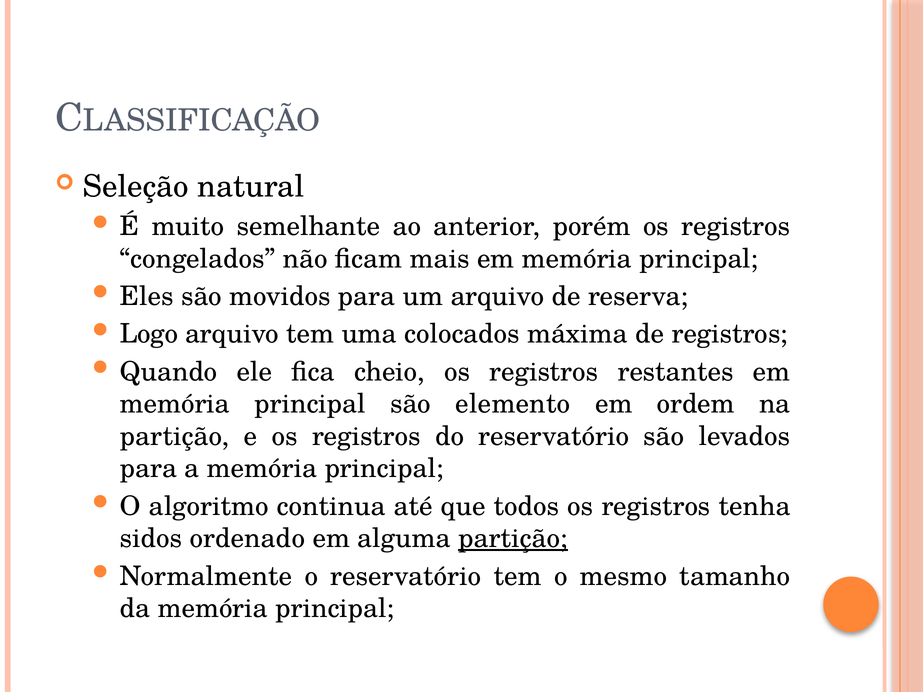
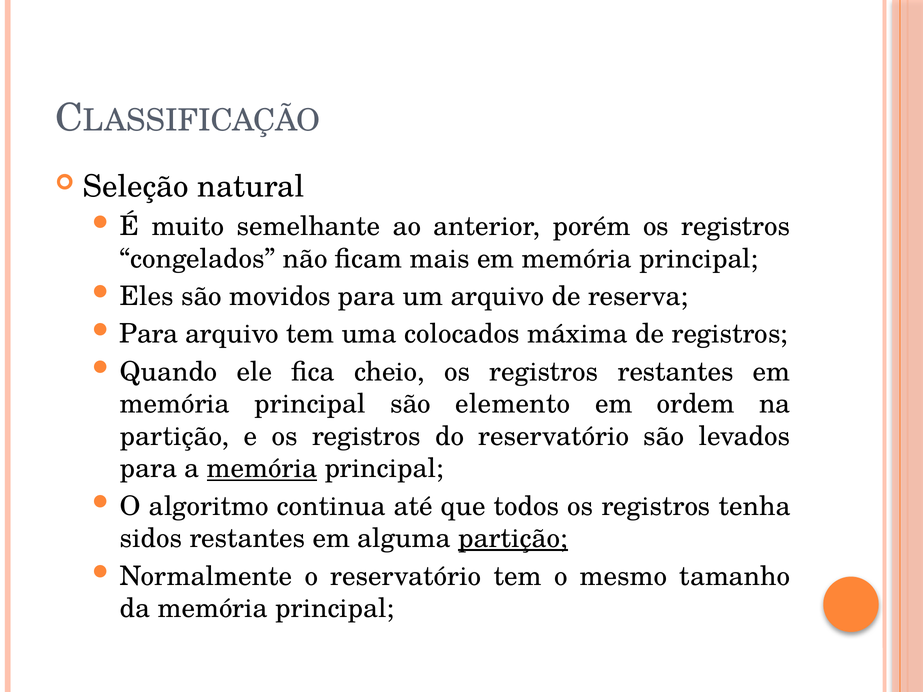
Logo at (149, 334): Logo -> Para
memória at (262, 469) underline: none -> present
sidos ordenado: ordenado -> restantes
